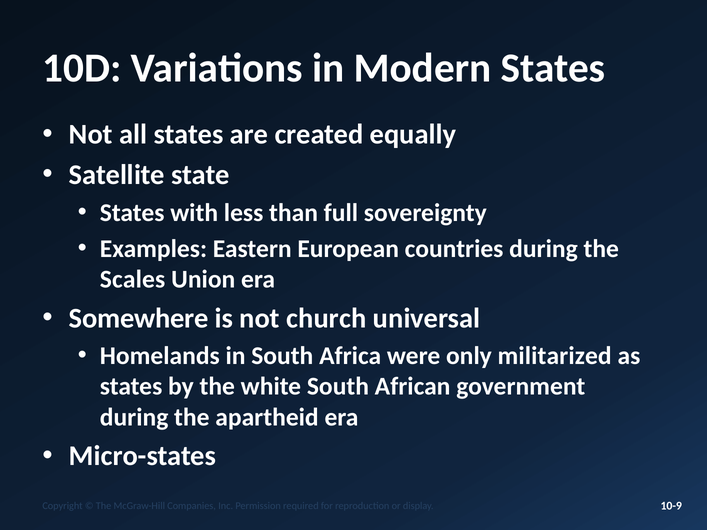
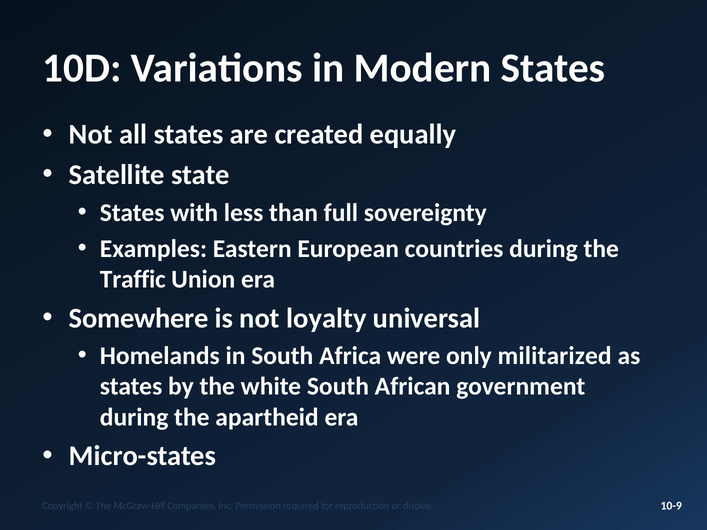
Scales: Scales -> Traffic
church: church -> loyalty
